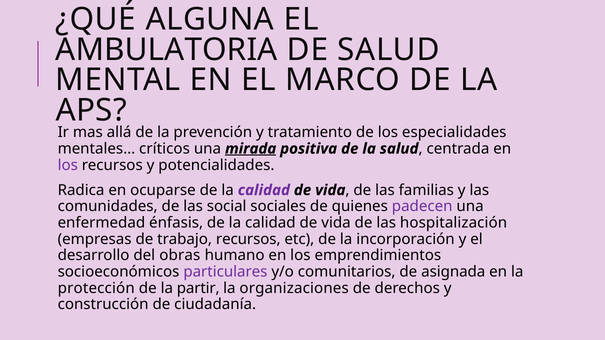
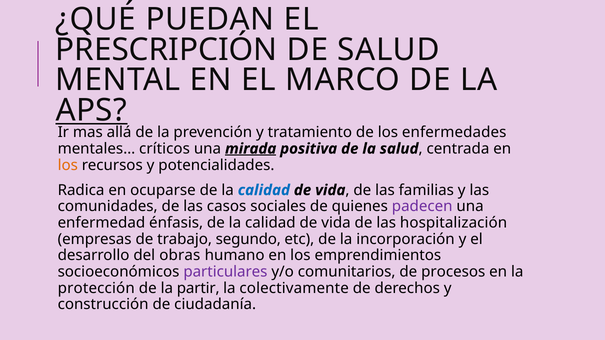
ALGUNA: ALGUNA -> PUEDAN
AMBULATORIA: AMBULATORIA -> PRESCRIPCIÓN
APS underline: none -> present
especialidades: especialidades -> enfermedades
los at (68, 165) colour: purple -> orange
calidad at (264, 190) colour: purple -> blue
social: social -> casos
trabajo recursos: recursos -> segundo
asignada: asignada -> procesos
organizaciones: organizaciones -> colectivamente
